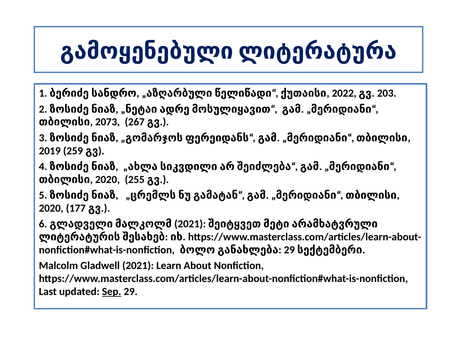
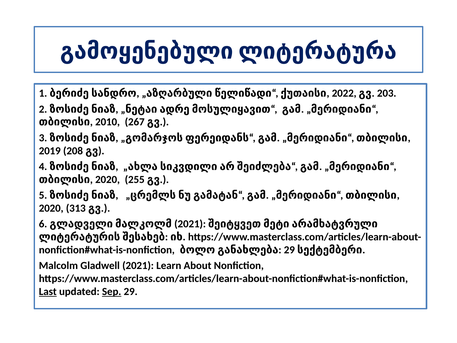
2073: 2073 -> 2010
259: 259 -> 208
177: 177 -> 313
Last underline: none -> present
